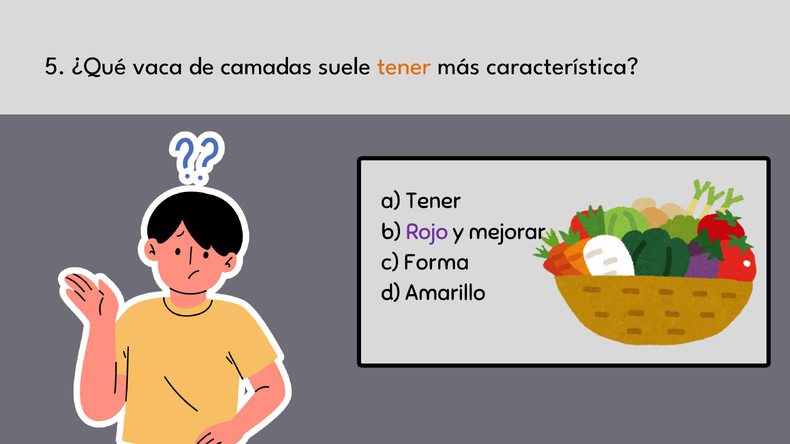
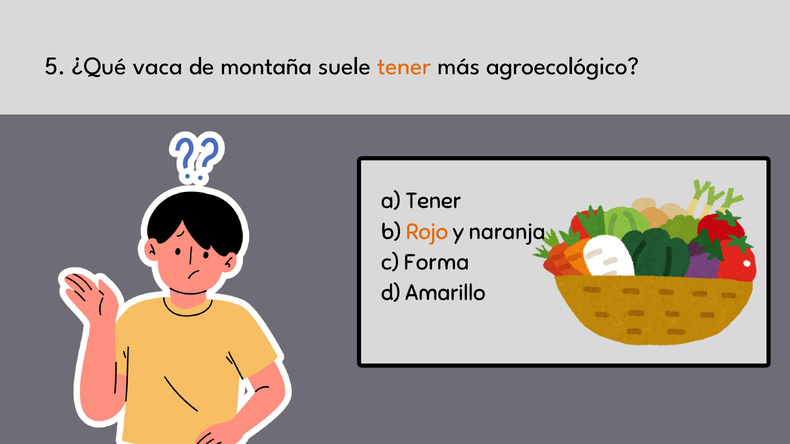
camadas: camadas -> montaña
característica: característica -> agroecológico
Rojo colour: purple -> orange
mejorar: mejorar -> naranja
